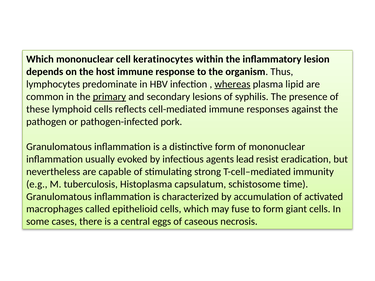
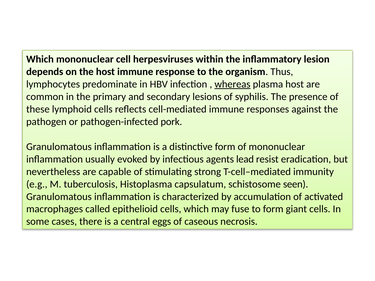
keratinocytes: keratinocytes -> herpesviruses
plasma lipid: lipid -> host
primary underline: present -> none
time: time -> seen
